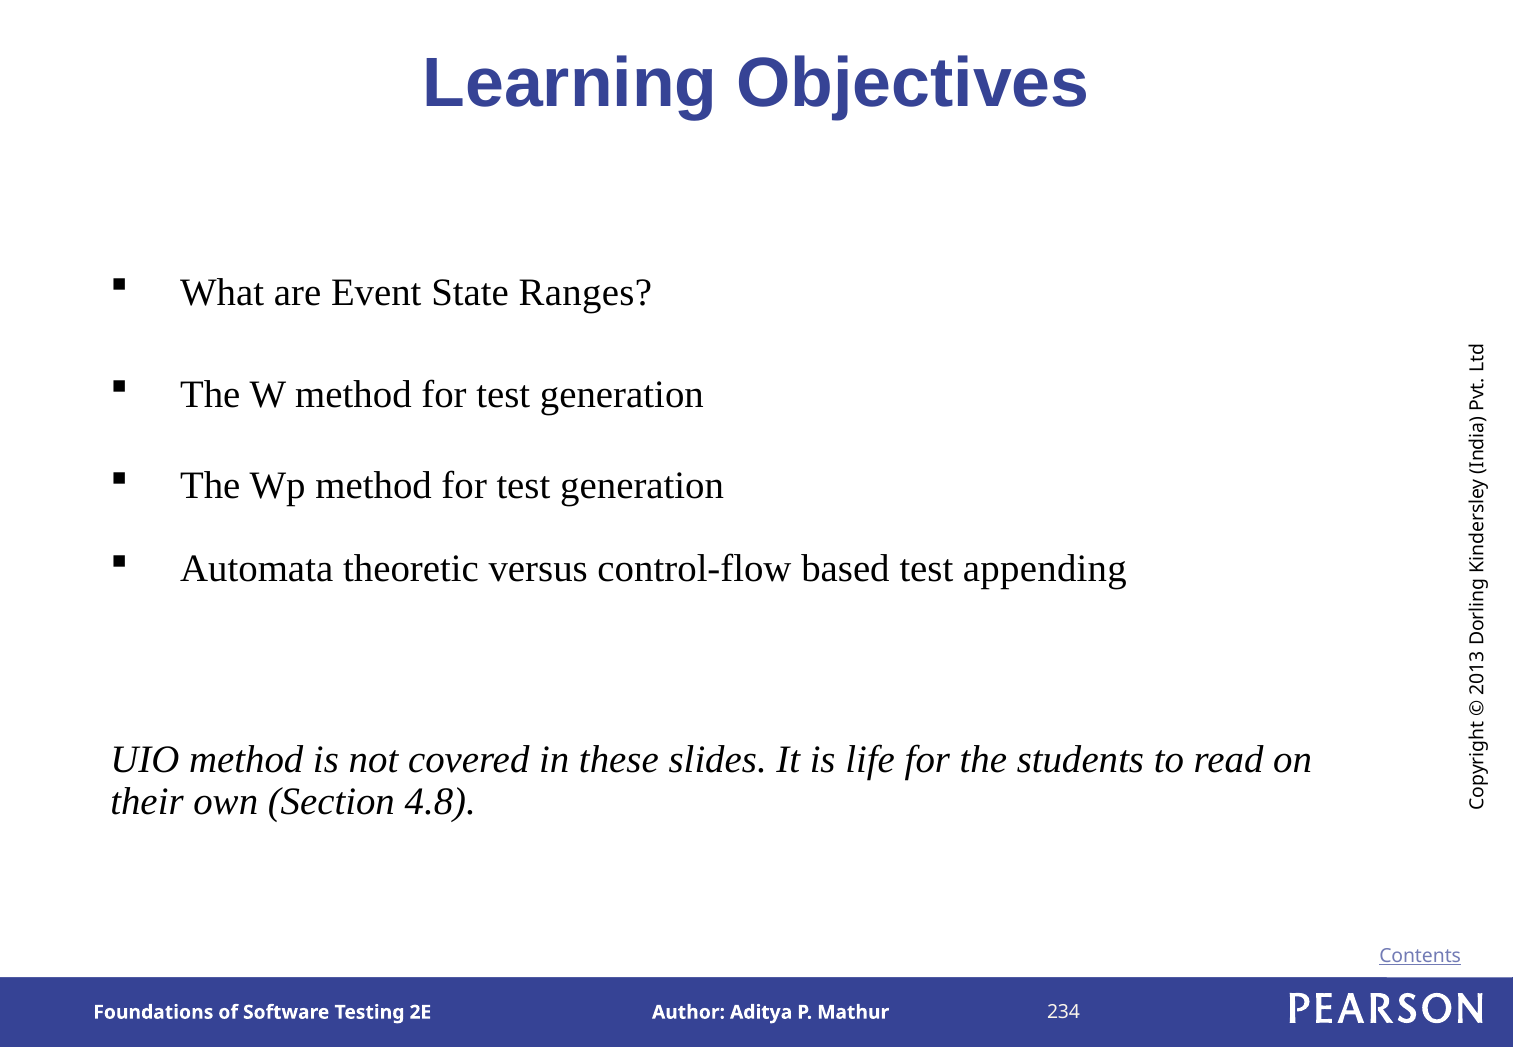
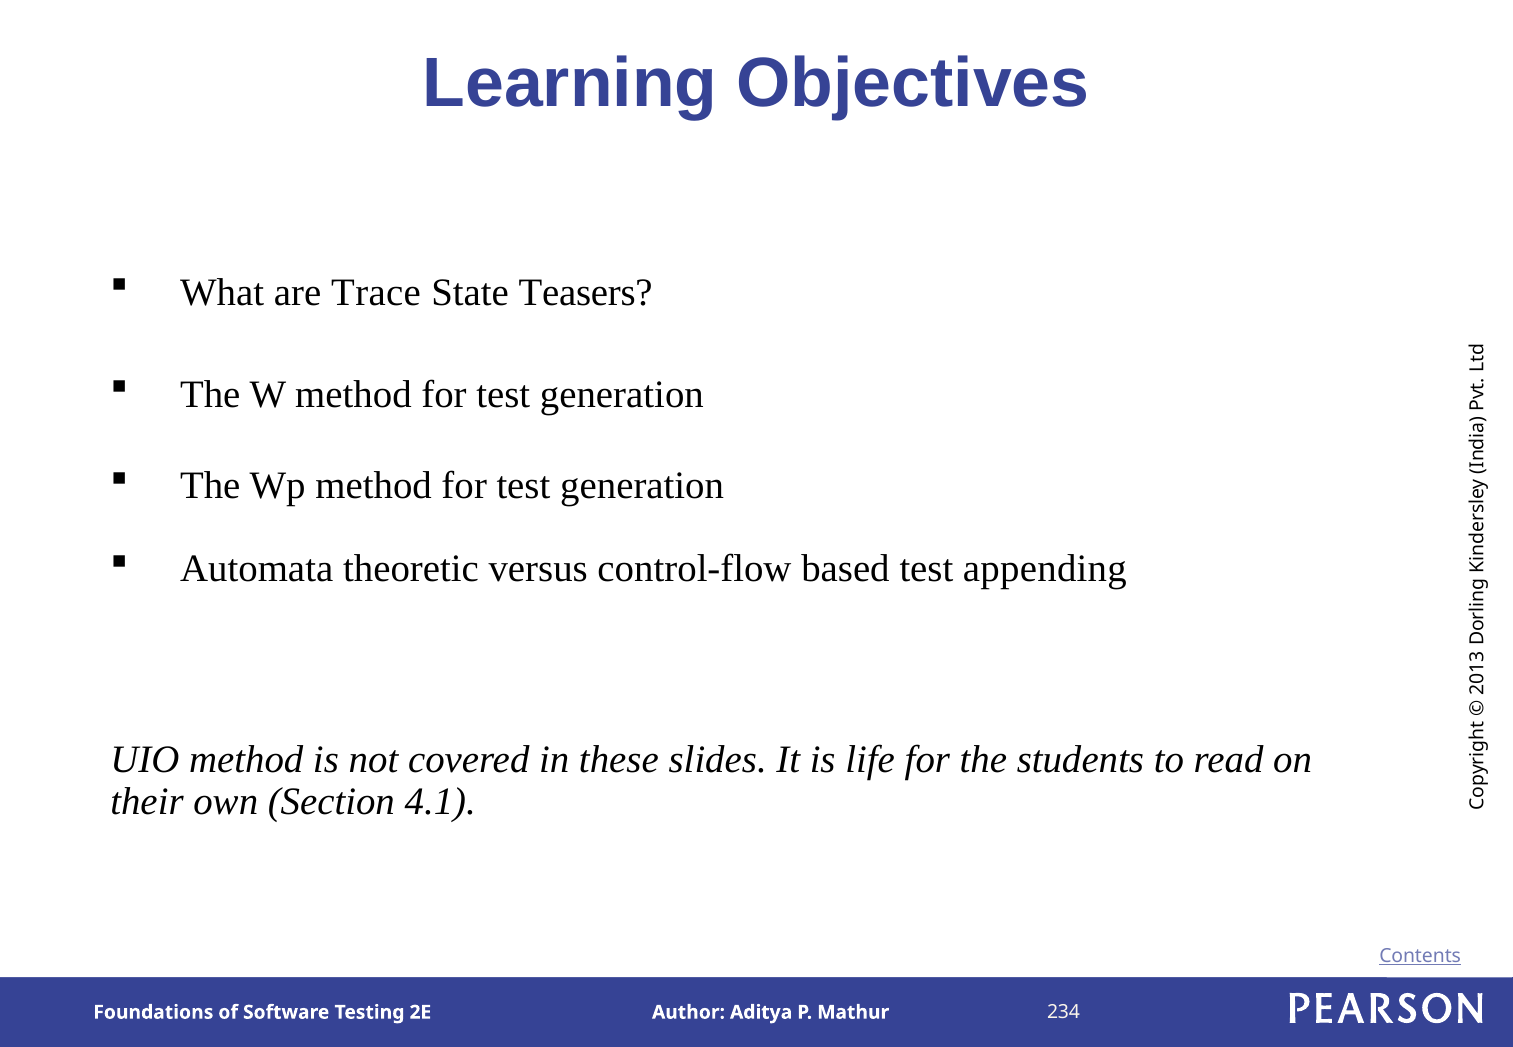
Event: Event -> Trace
Ranges: Ranges -> Teasers
4.8: 4.8 -> 4.1
